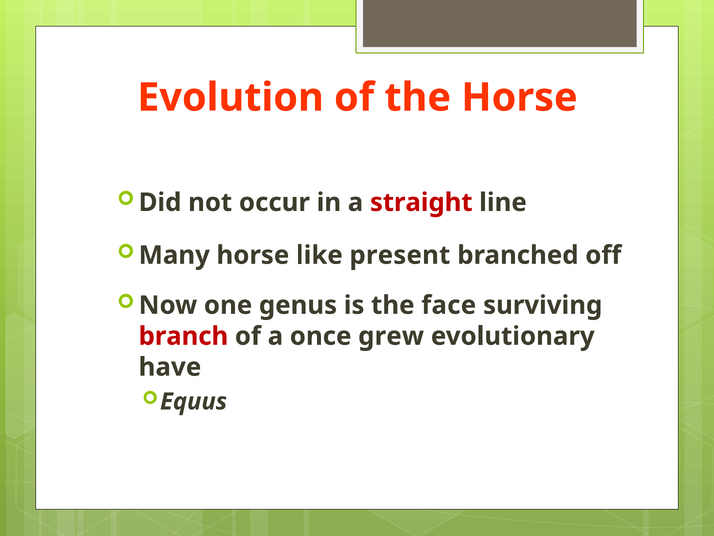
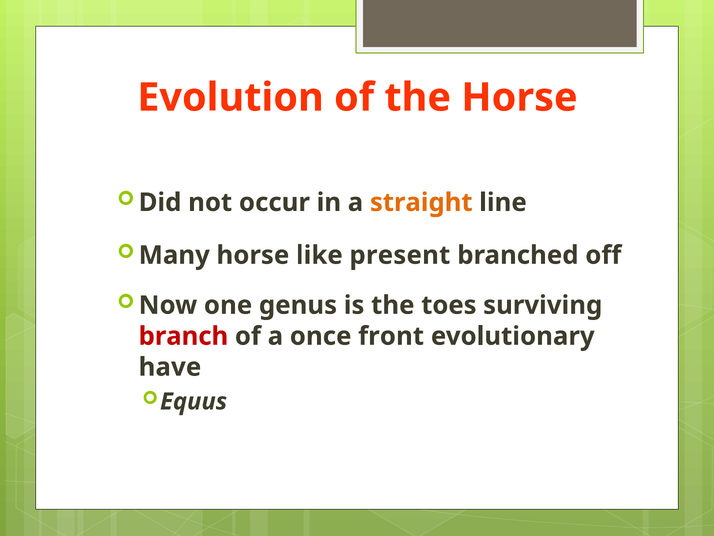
straight colour: red -> orange
face: face -> toes
grew: grew -> front
